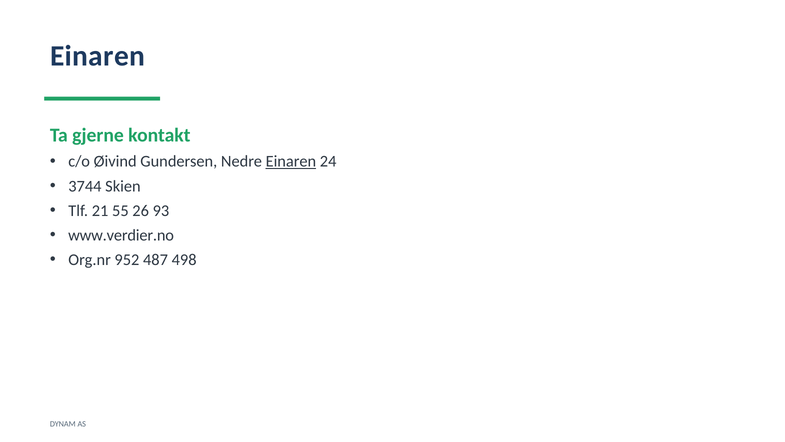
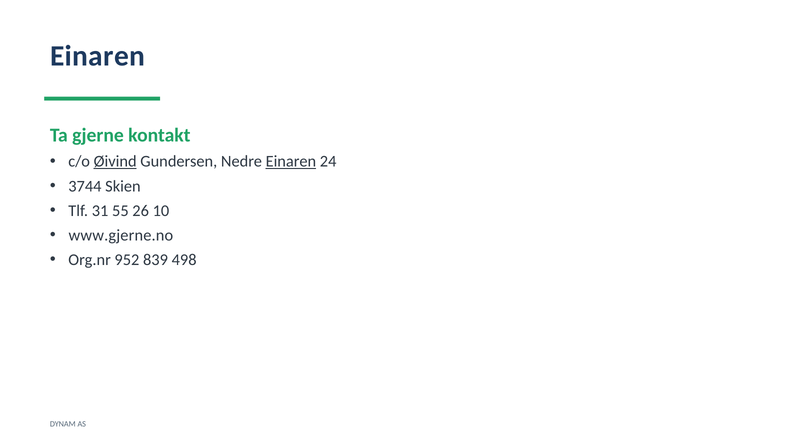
Øivind underline: none -> present
21: 21 -> 31
93: 93 -> 10
www.verdier.no: www.verdier.no -> www.gjerne.no
487: 487 -> 839
